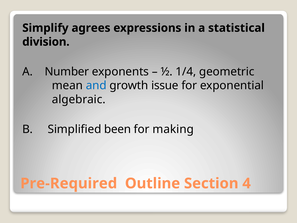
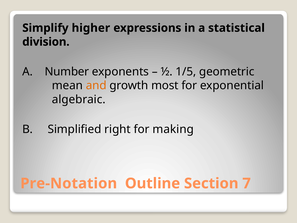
agrees: agrees -> higher
1/4: 1/4 -> 1/5
and colour: blue -> orange
issue: issue -> most
been: been -> right
Pre-Required: Pre-Required -> Pre-Notation
4: 4 -> 7
